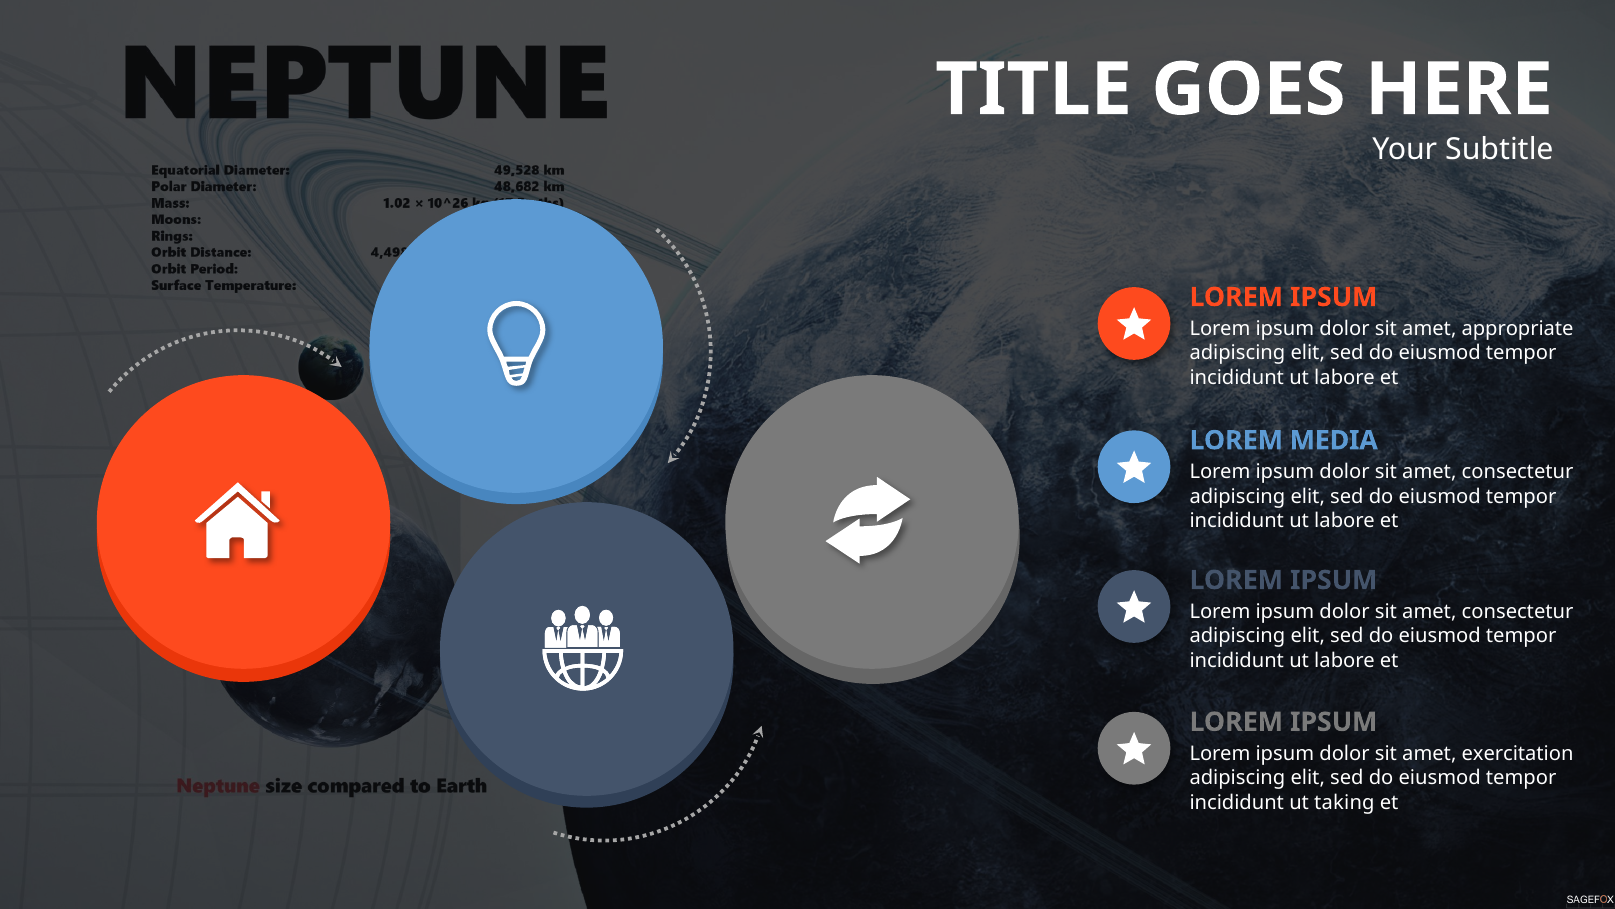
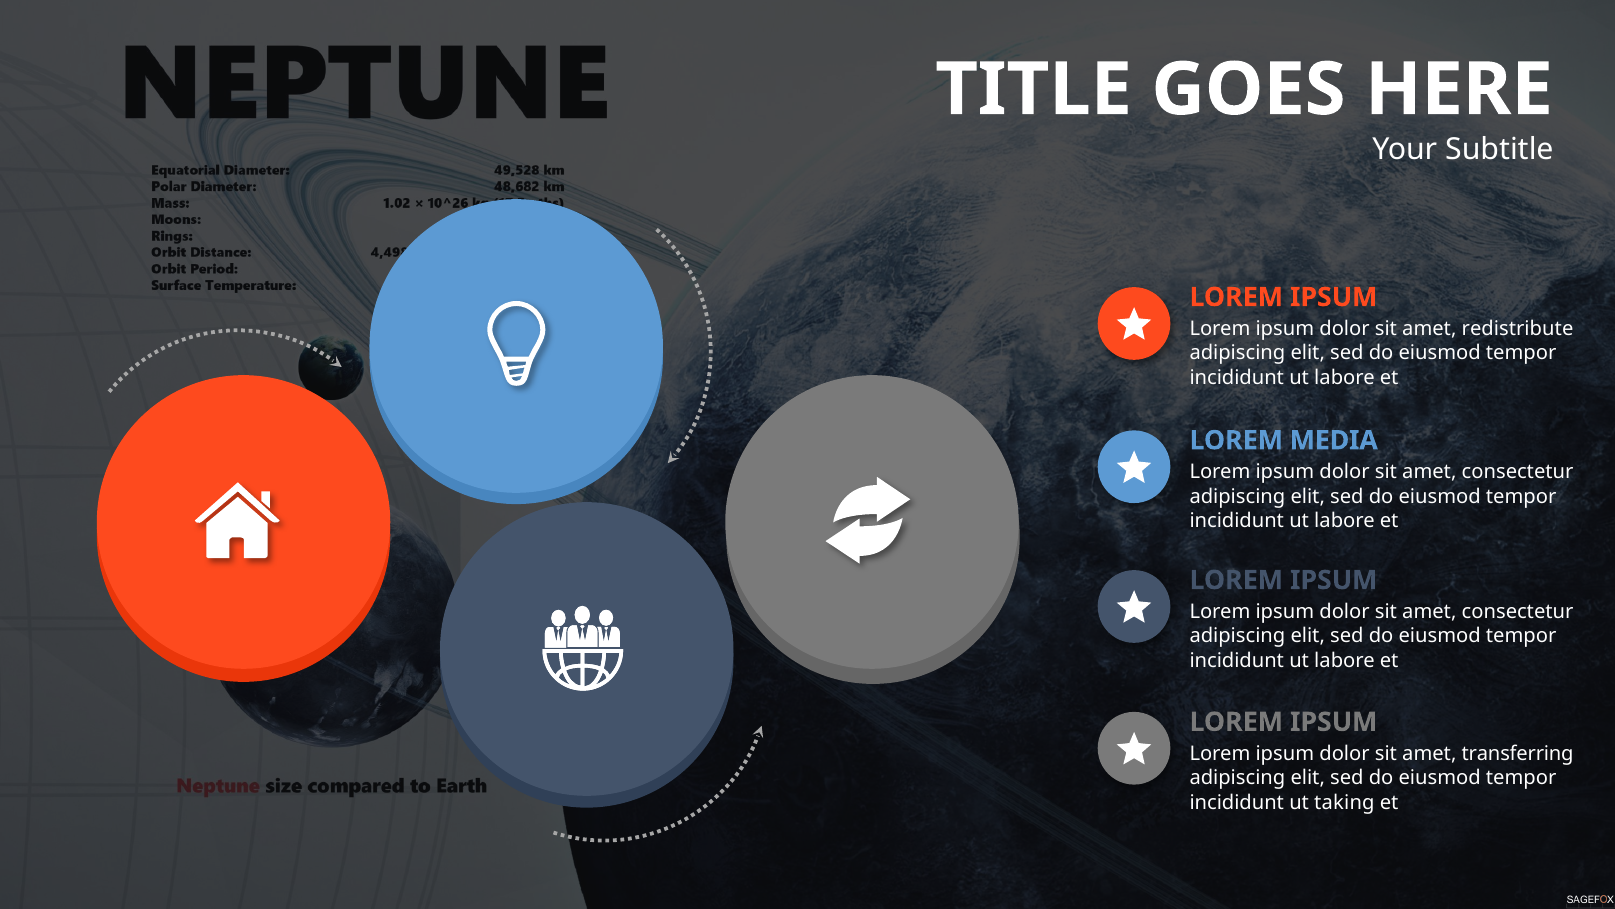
appropriate: appropriate -> redistribute
exercitation: exercitation -> transferring
